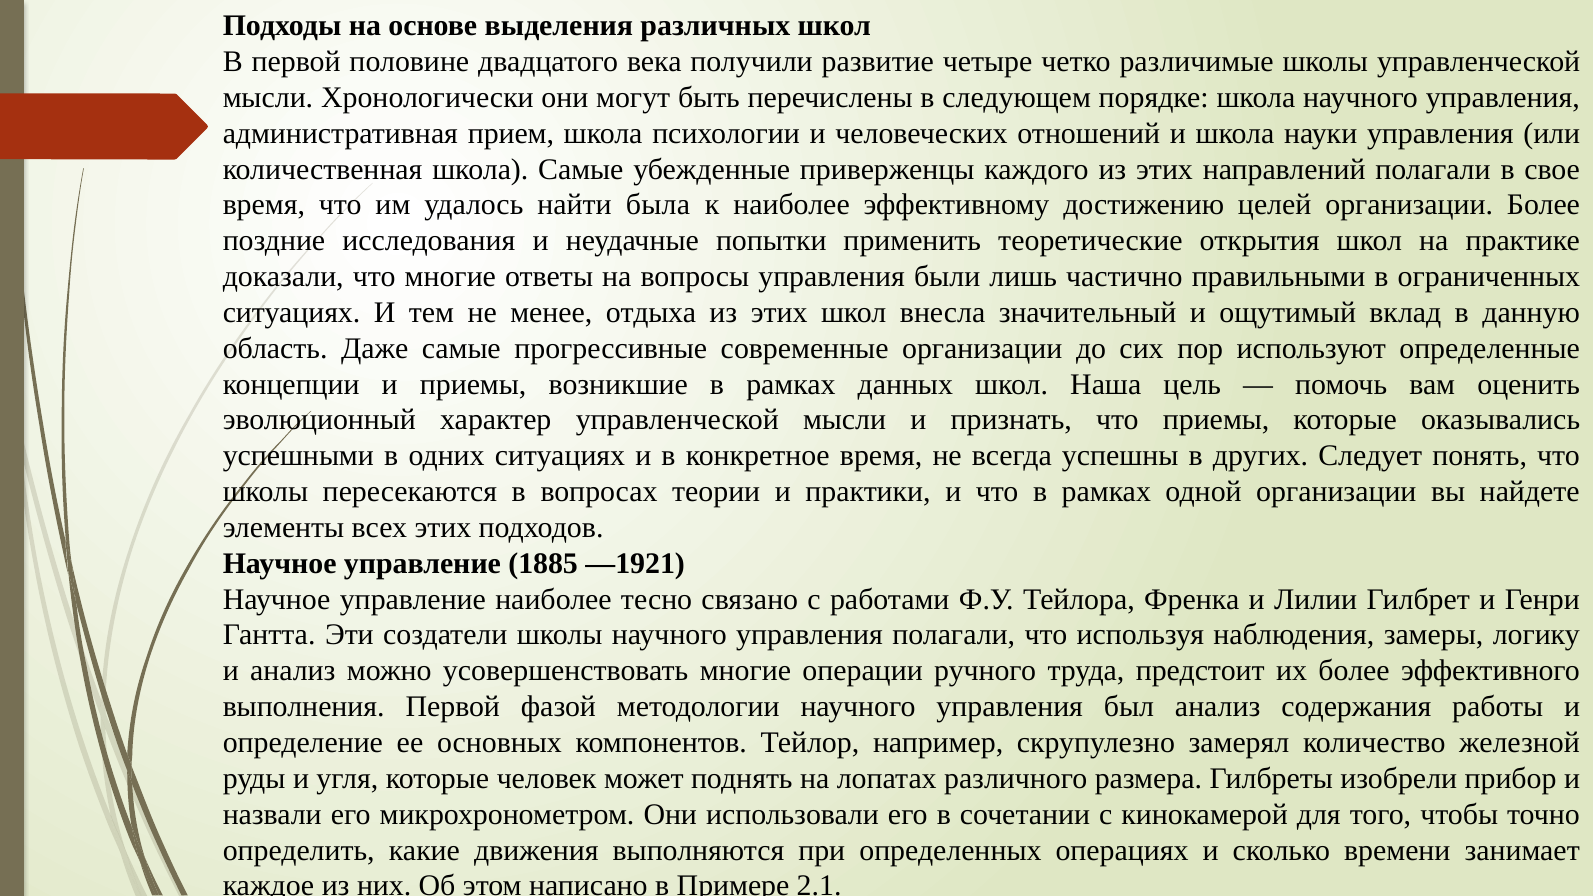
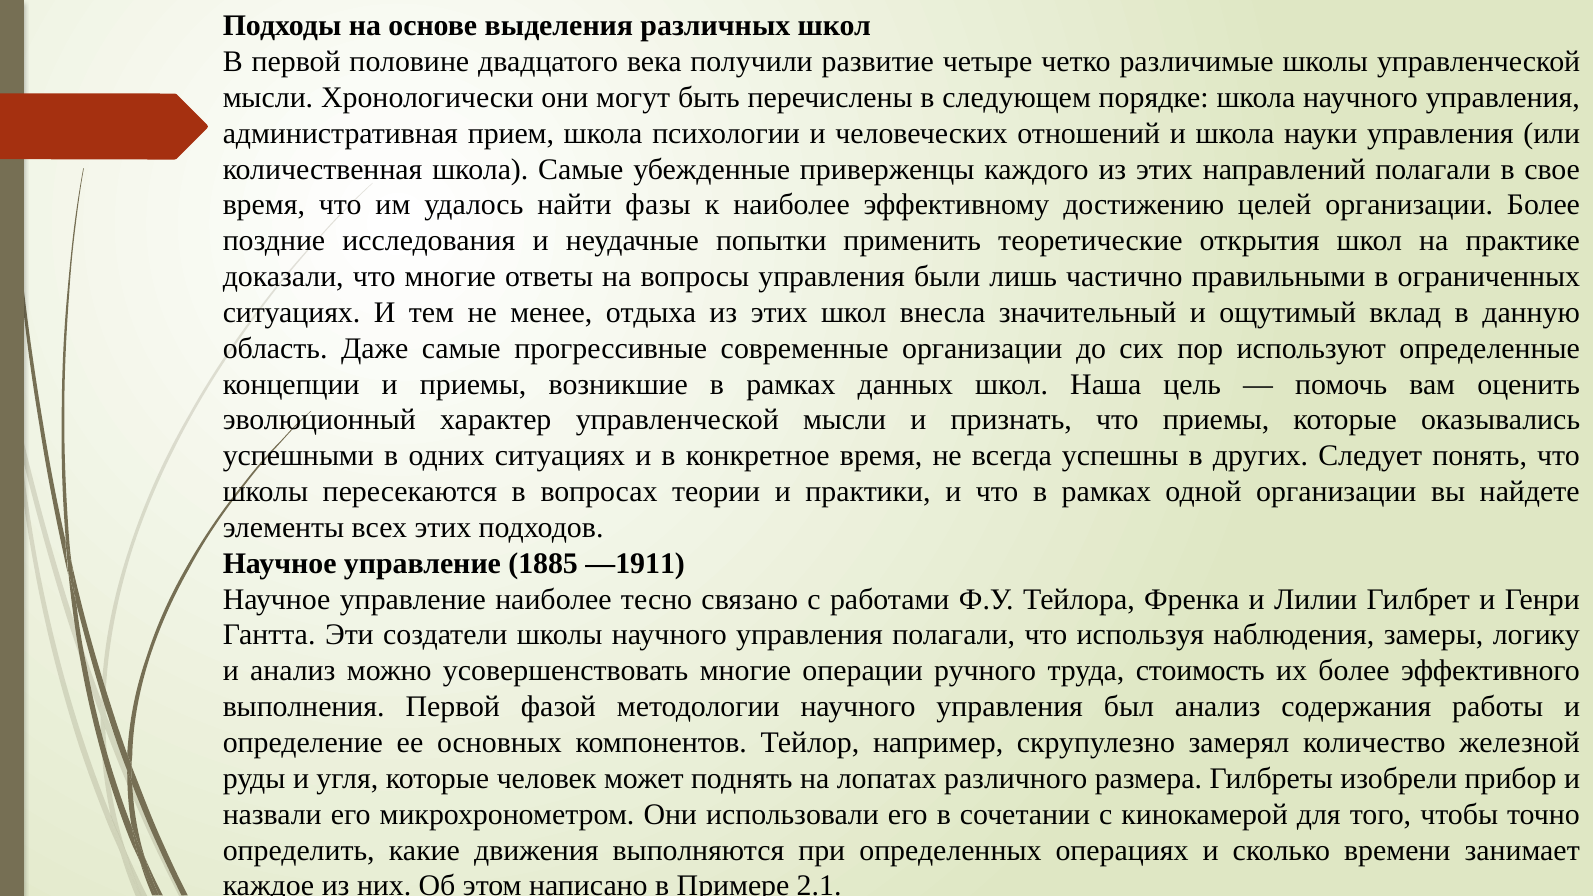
была: была -> фазы
—1921: —1921 -> —1911
предстоит: предстоит -> стоимость
